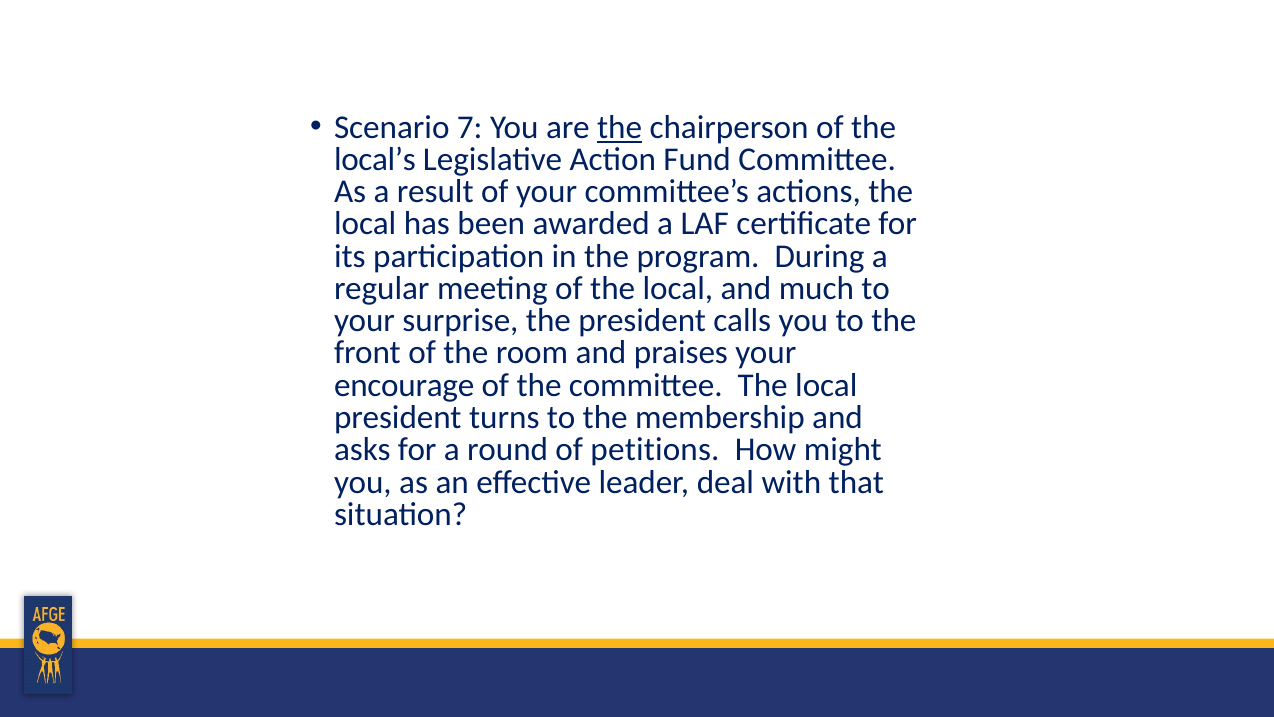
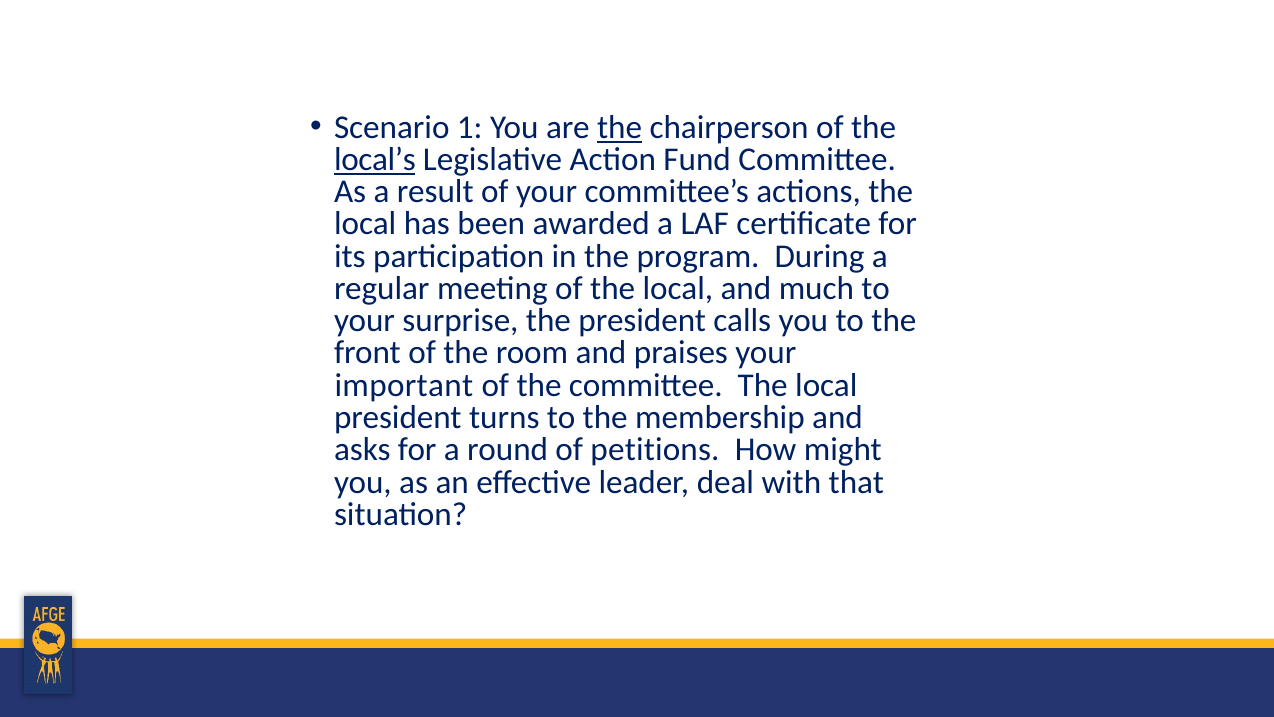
7: 7 -> 1
local’s underline: none -> present
encourage: encourage -> important
